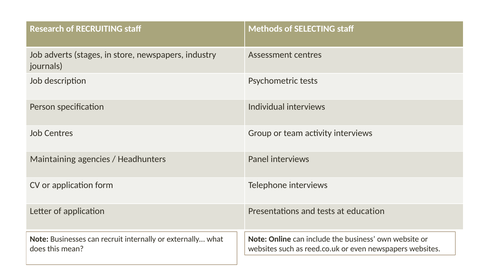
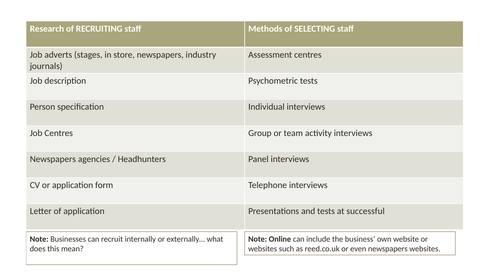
Maintaining at (53, 159): Maintaining -> Newspapers
education: education -> successful
